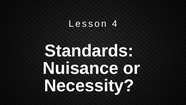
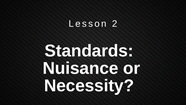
4: 4 -> 2
